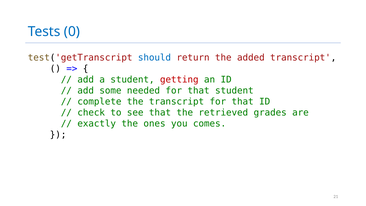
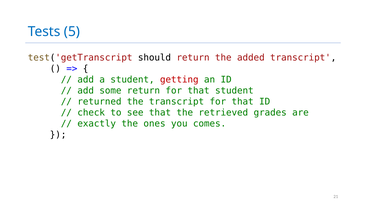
0: 0 -> 5
should colour: blue -> black
some needed: needed -> return
complete: complete -> returned
